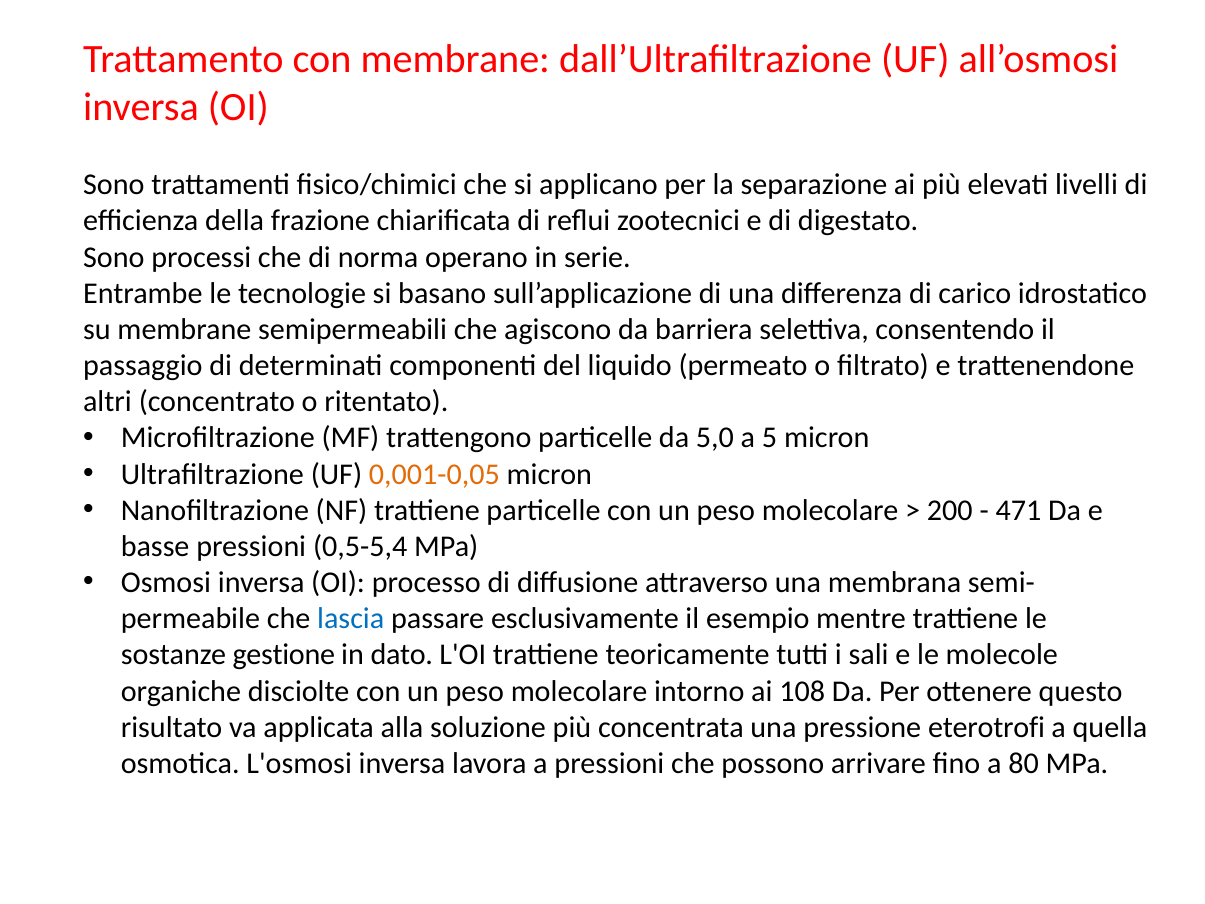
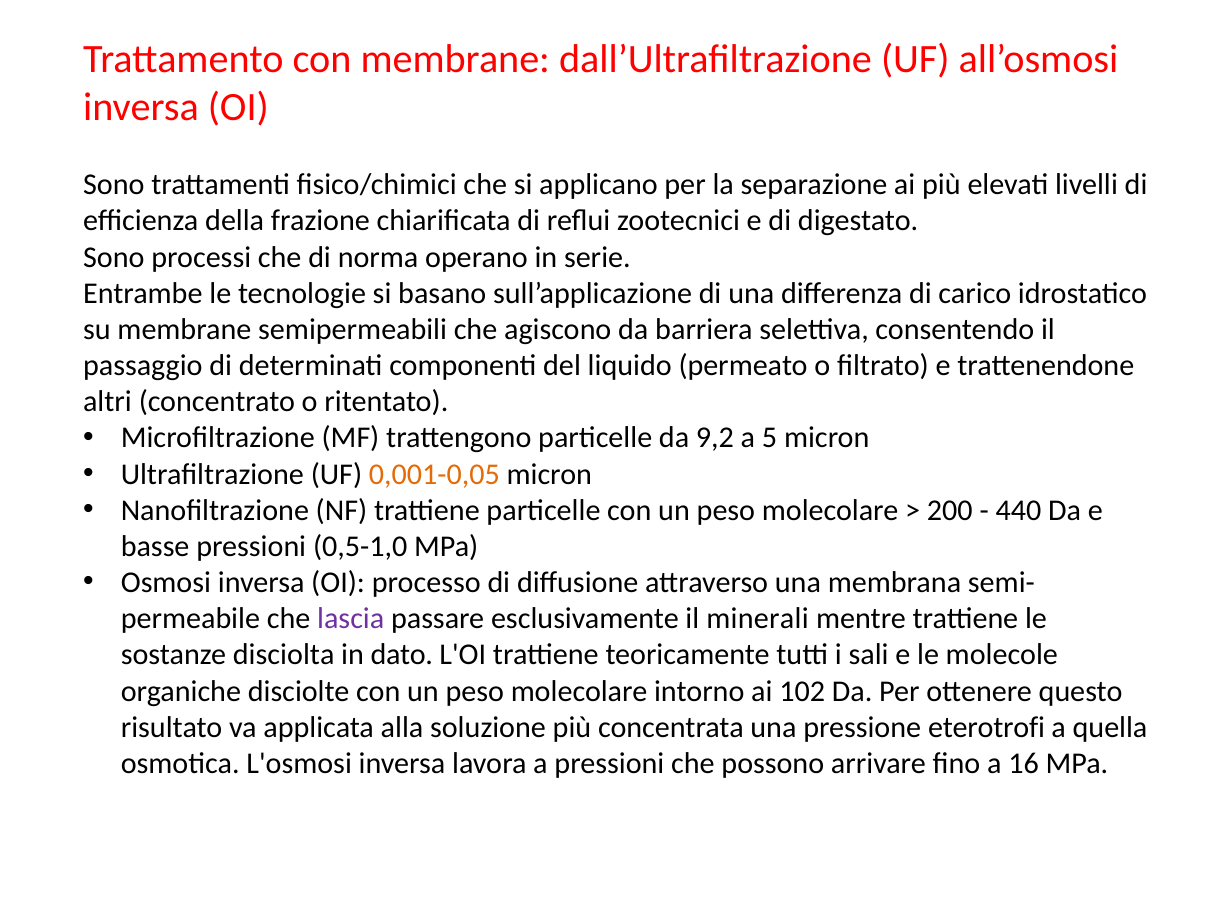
5,0: 5,0 -> 9,2
471: 471 -> 440
0,5-5,4: 0,5-5,4 -> 0,5-1,0
lascia colour: blue -> purple
esempio: esempio -> minerali
gestione: gestione -> disciolta
108: 108 -> 102
80: 80 -> 16
